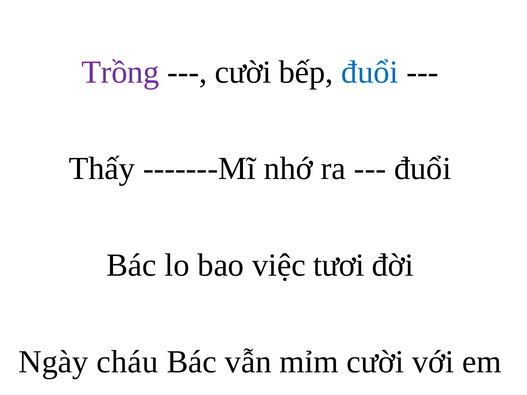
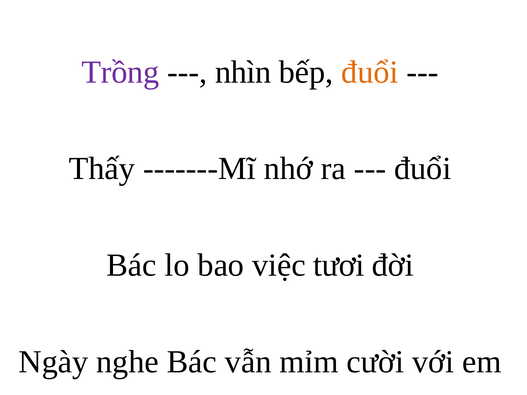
cười at (243, 72): cười -> nhìn
đuổi at (370, 72) colour: blue -> orange
cháu: cháu -> nghe
